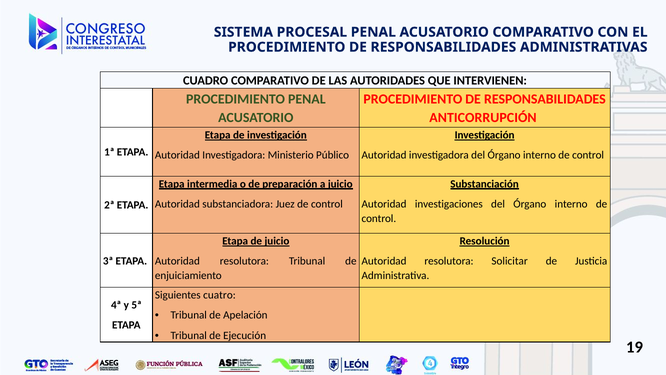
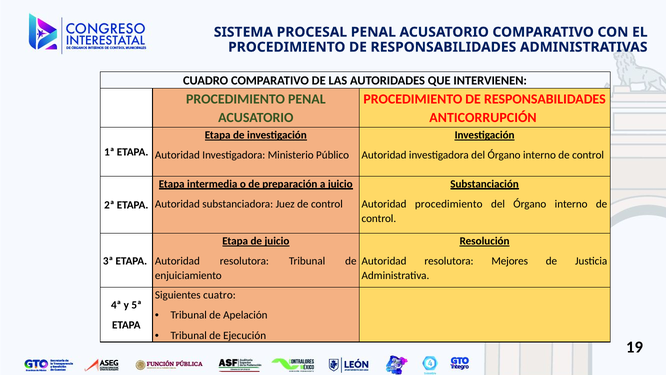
Autoridad investigaciones: investigaciones -> procedimiento
Solicitar: Solicitar -> Mejores
